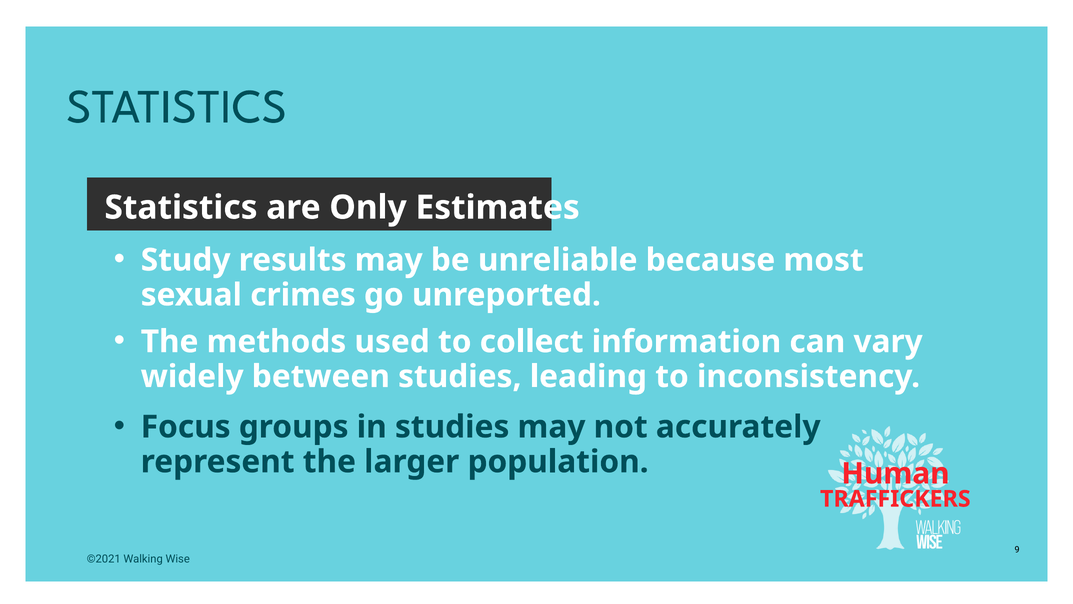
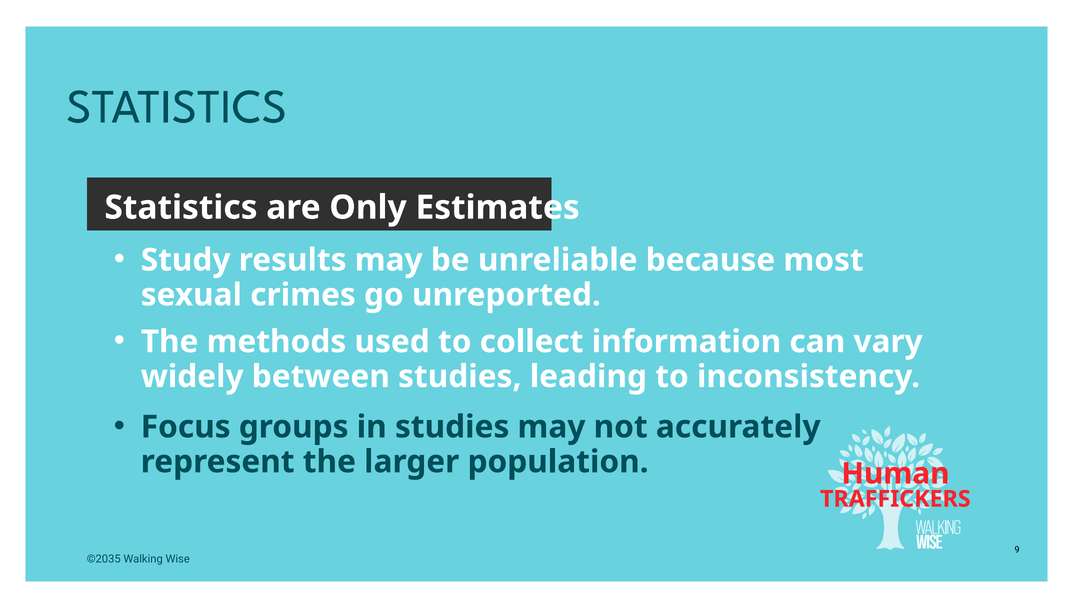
©2021: ©2021 -> ©2035
